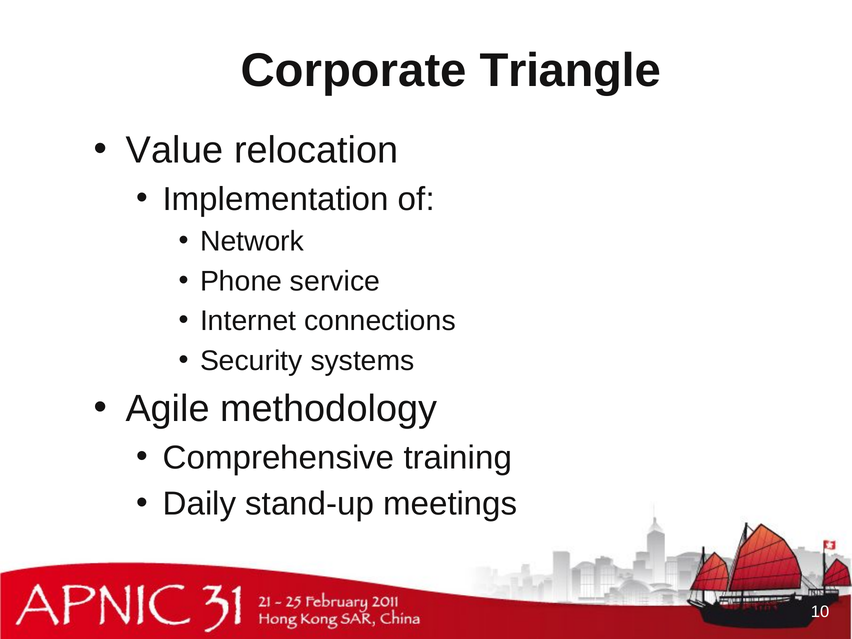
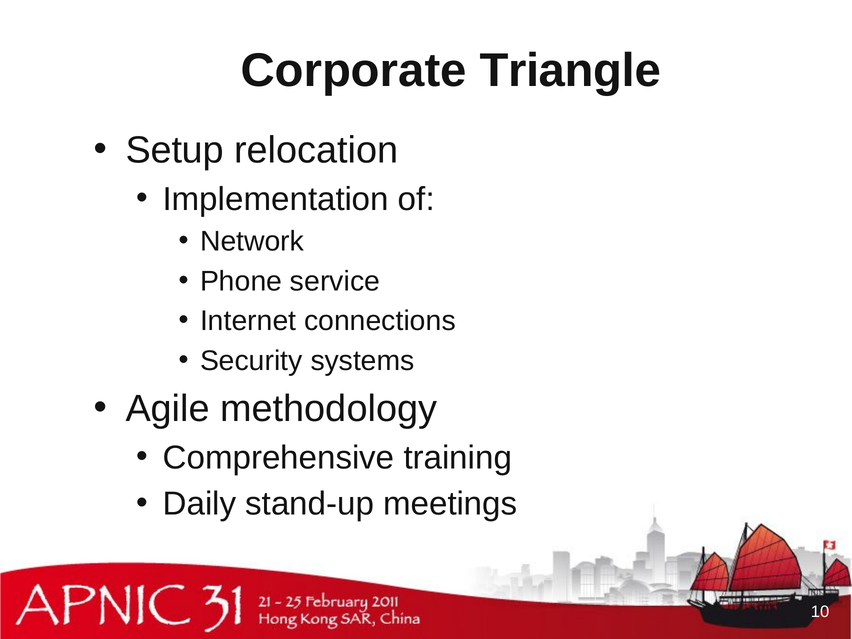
Value: Value -> Setup
